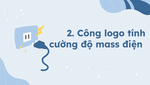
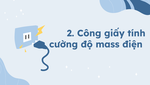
logo: logo -> giấy
